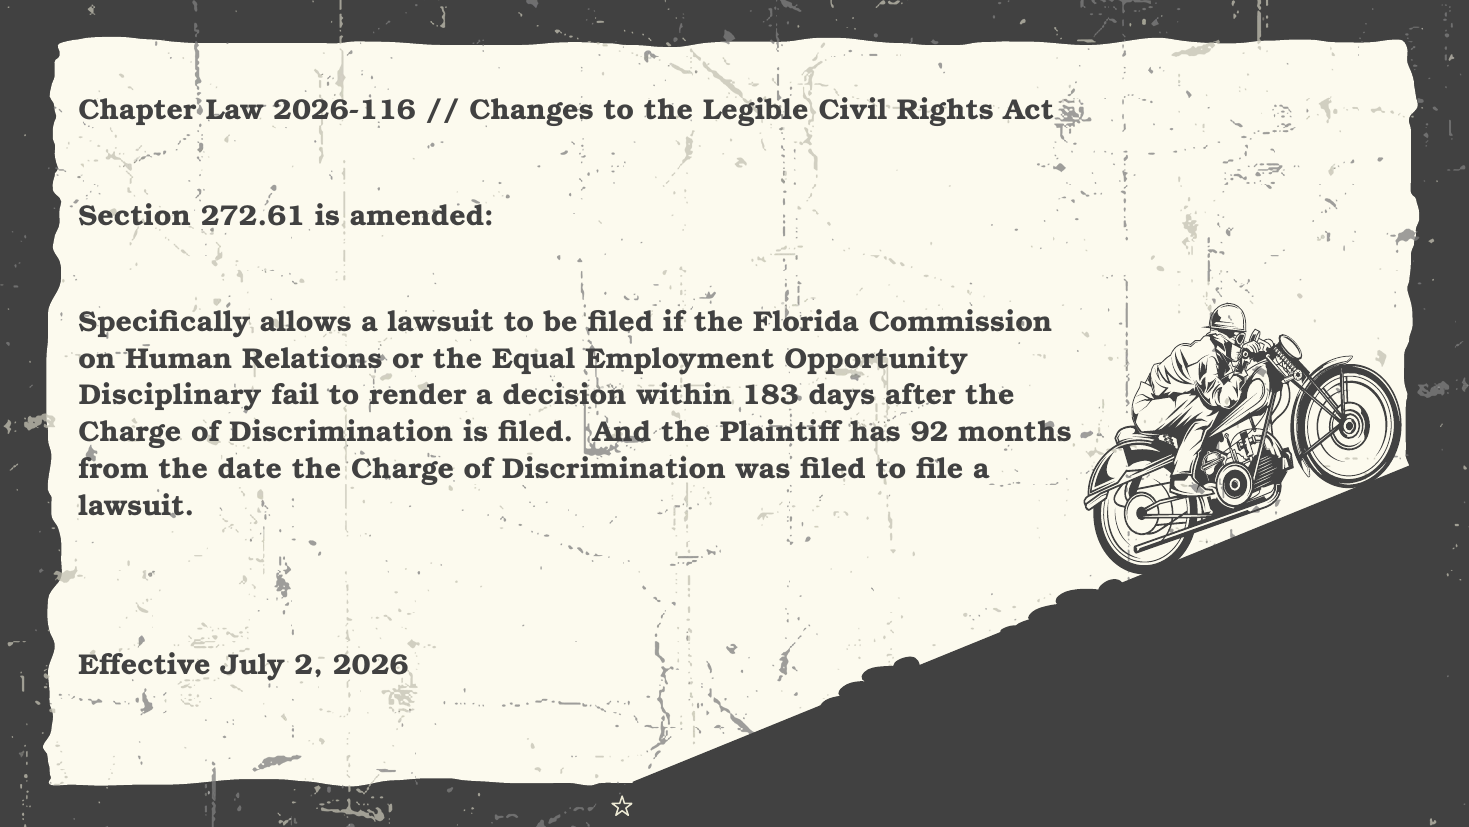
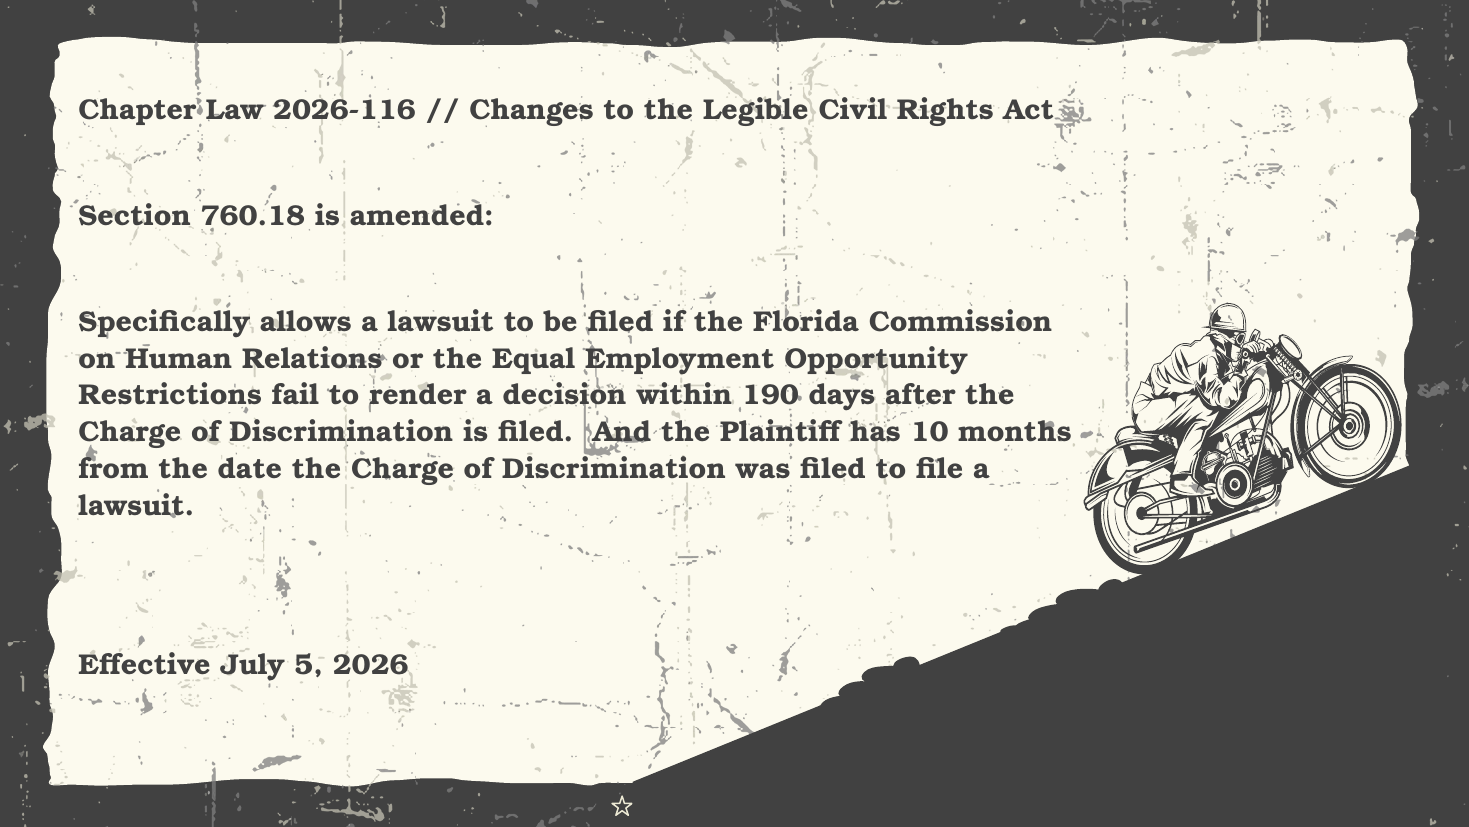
272.61: 272.61 -> 760.18
Disciplinary: Disciplinary -> Restrictions
183: 183 -> 190
92: 92 -> 10
2: 2 -> 5
